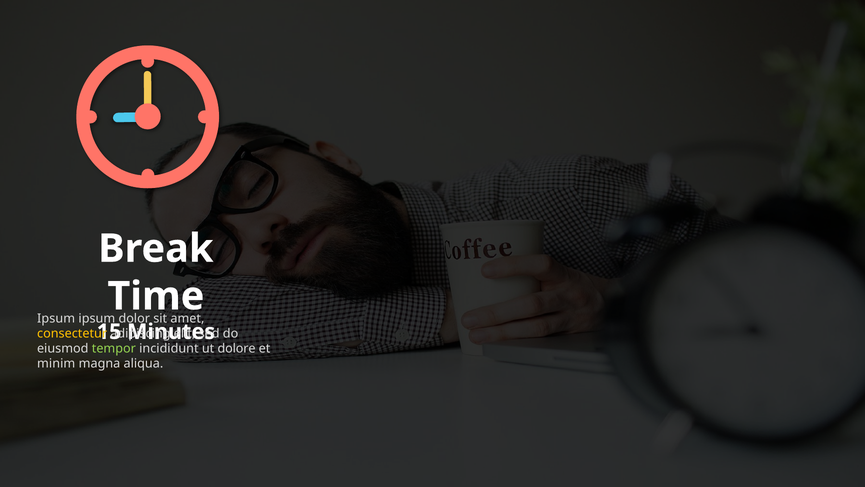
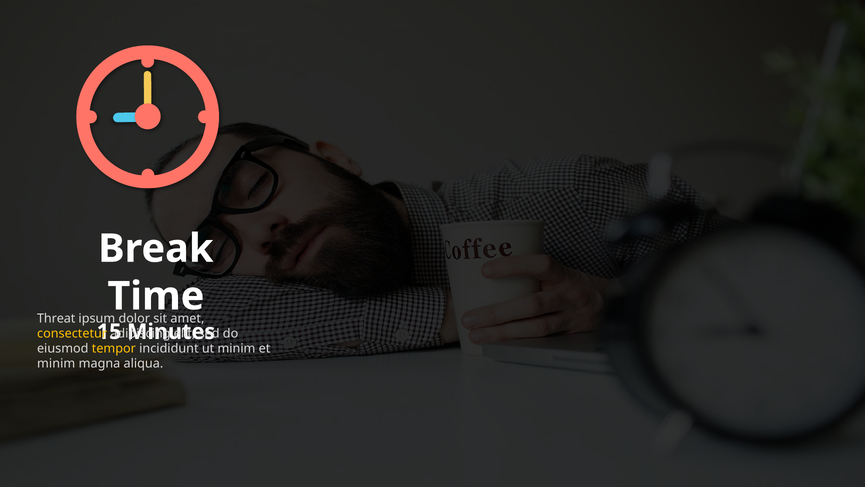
Ipsum at (56, 318): Ipsum -> Threat
tempor colour: light green -> yellow
dolore at (237, 348): dolore -> minim
